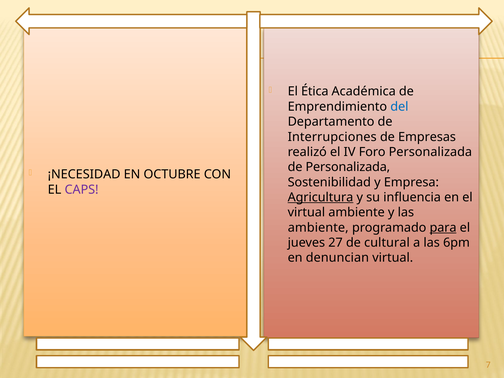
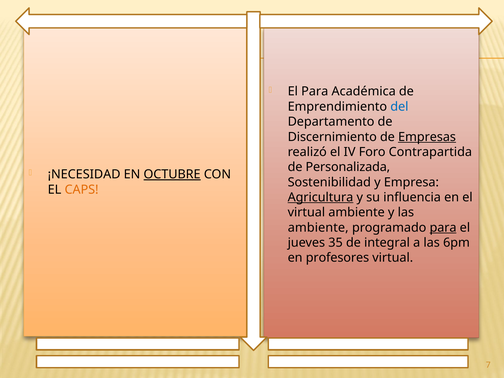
El Ética: Ética -> Para
Interrupciones: Interrupciones -> Discernimiento
Empresas underline: none -> present
Foro Personalizada: Personalizada -> Contrapartida
OCTUBRE underline: none -> present
CAPS colour: purple -> orange
27: 27 -> 35
cultural: cultural -> integral
denuncian: denuncian -> profesores
